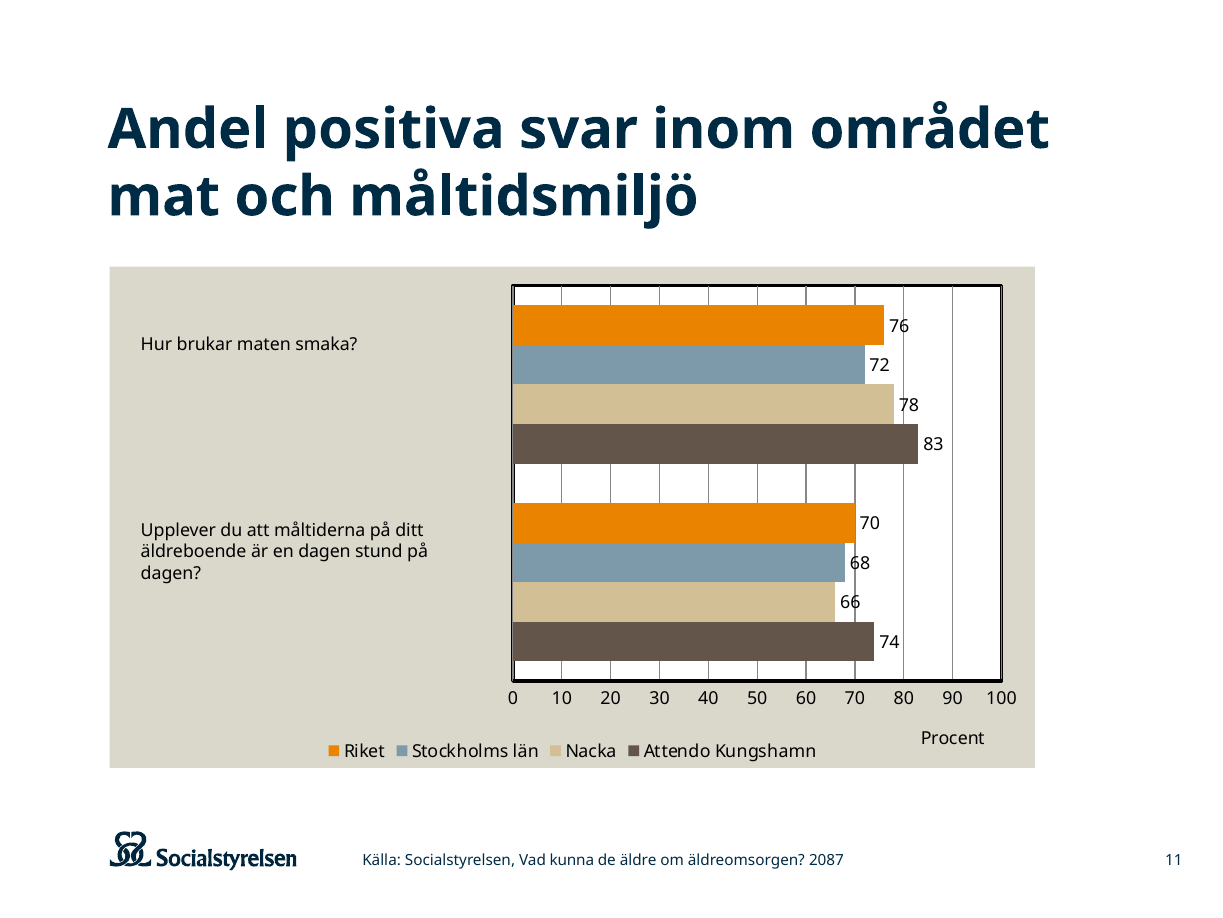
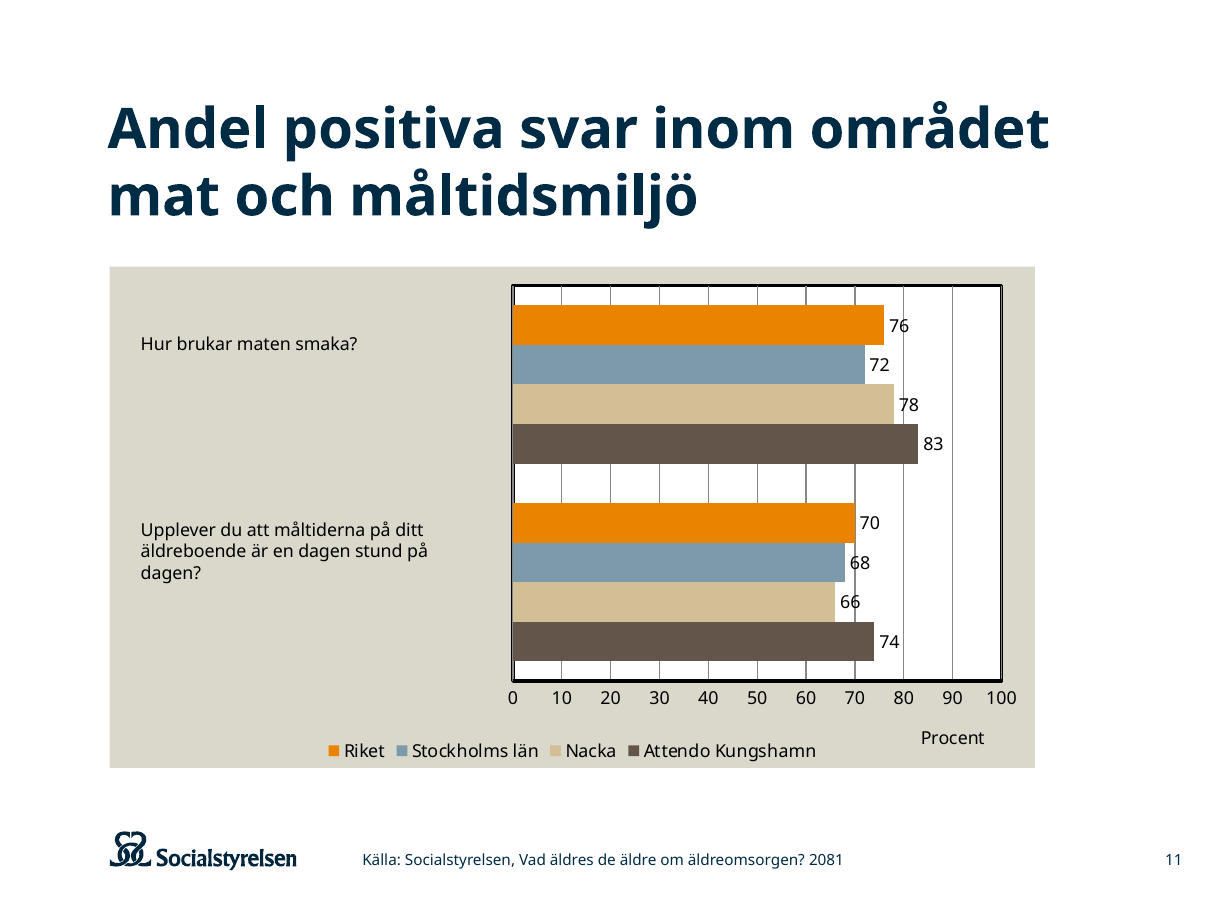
kunna: kunna -> äldres
2087: 2087 -> 2081
